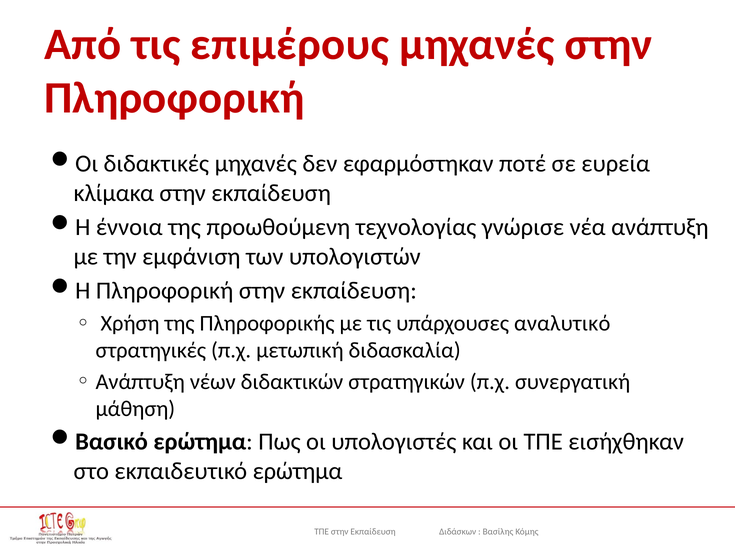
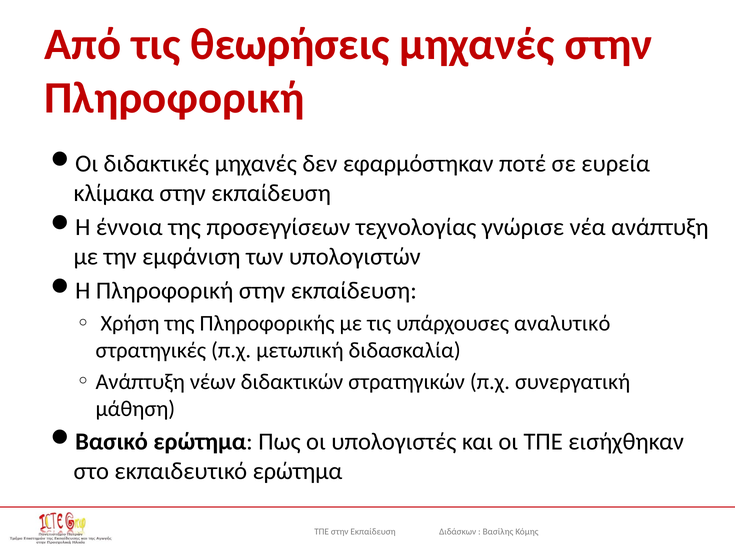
επιμέρους: επιμέρους -> θεωρήσεις
προωθούμενη: προωθούμενη -> προσεγγίσεων
